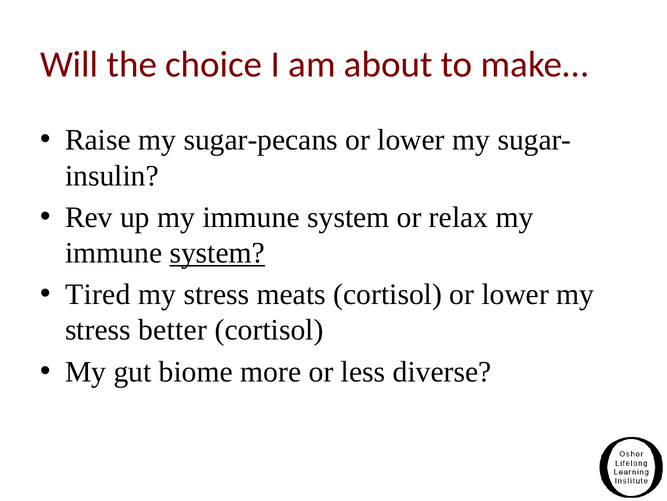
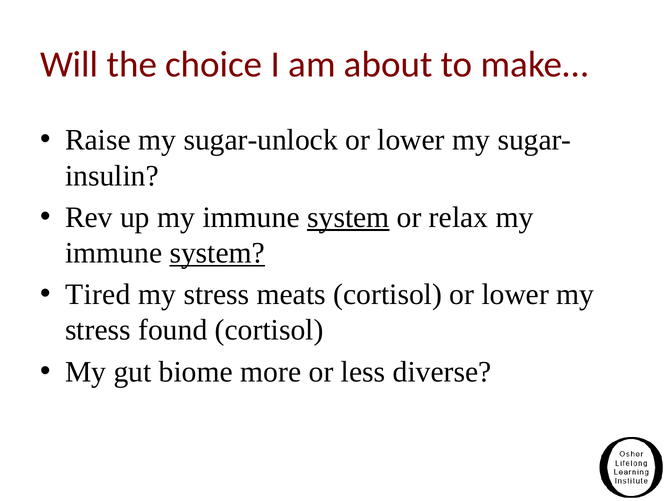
sugar-pecans: sugar-pecans -> sugar-unlock
system at (348, 217) underline: none -> present
better: better -> found
